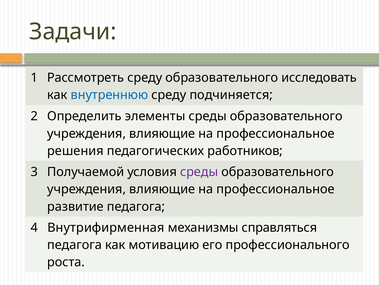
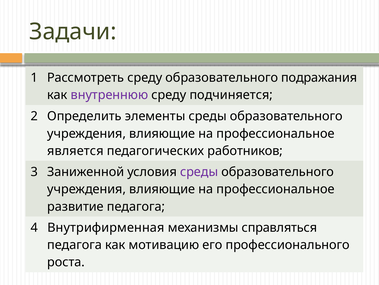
исследовать: исследовать -> подражания
внутреннюю colour: blue -> purple
решения: решения -> является
Получаемой: Получаемой -> Заниженной
